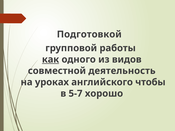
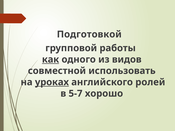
деятельность: деятельность -> использовать
уроках underline: none -> present
чтобы: чтобы -> ролей
